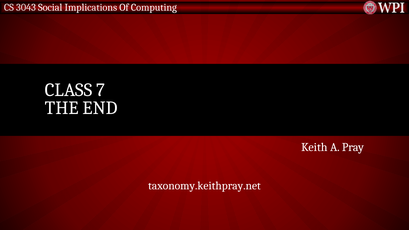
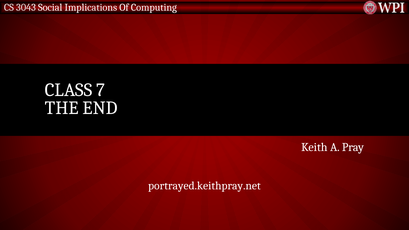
taxonomy.keithpray.net: taxonomy.keithpray.net -> portrayed.keithpray.net
